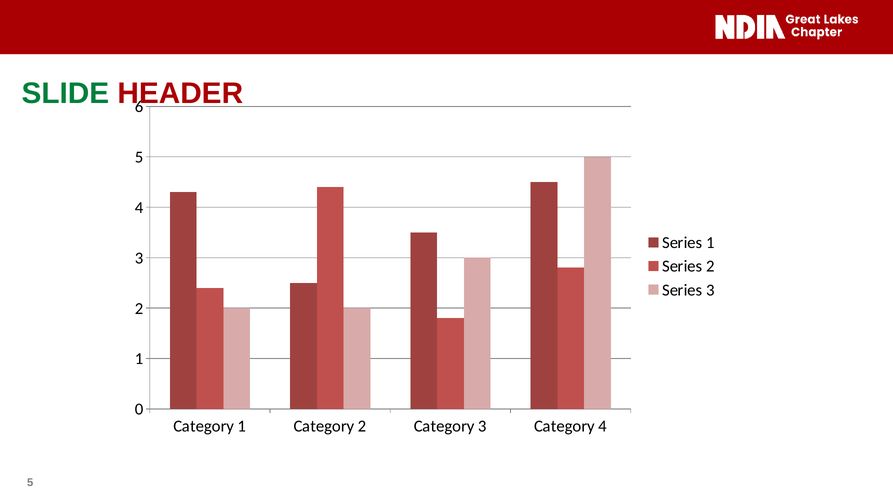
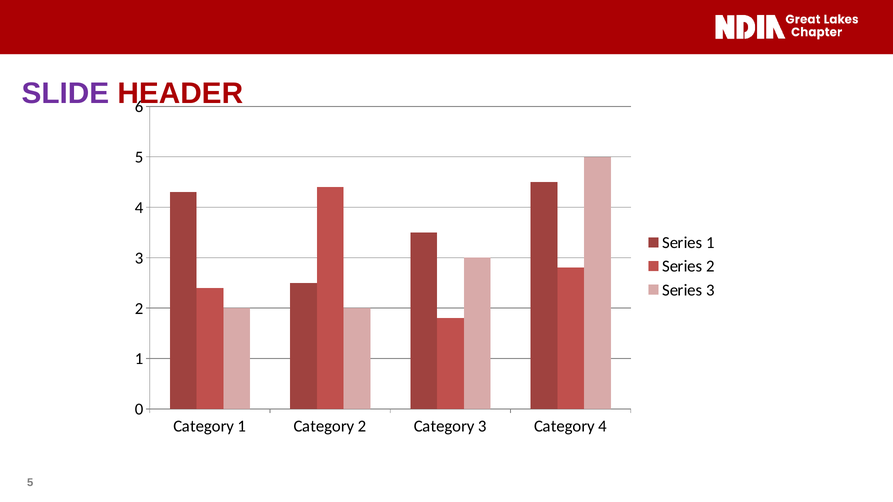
SLIDE colour: green -> purple
